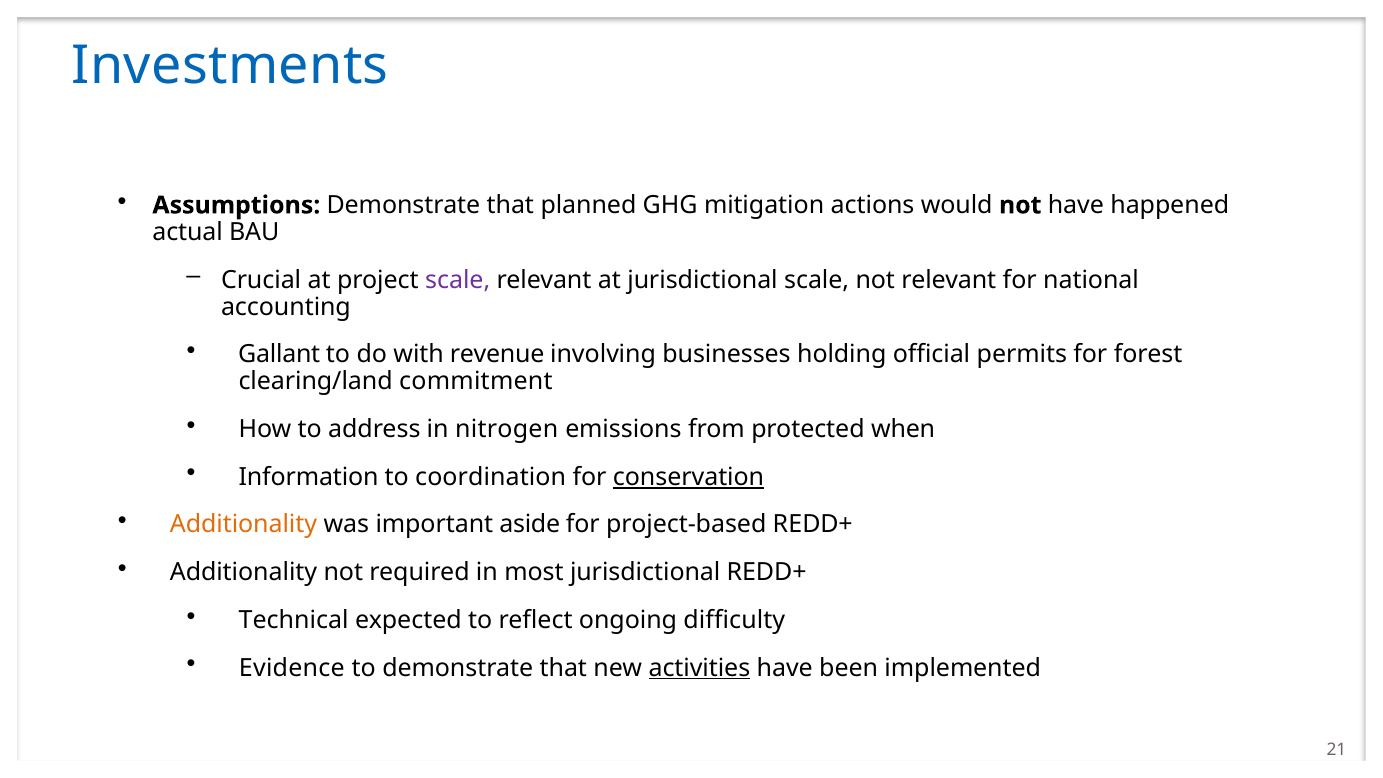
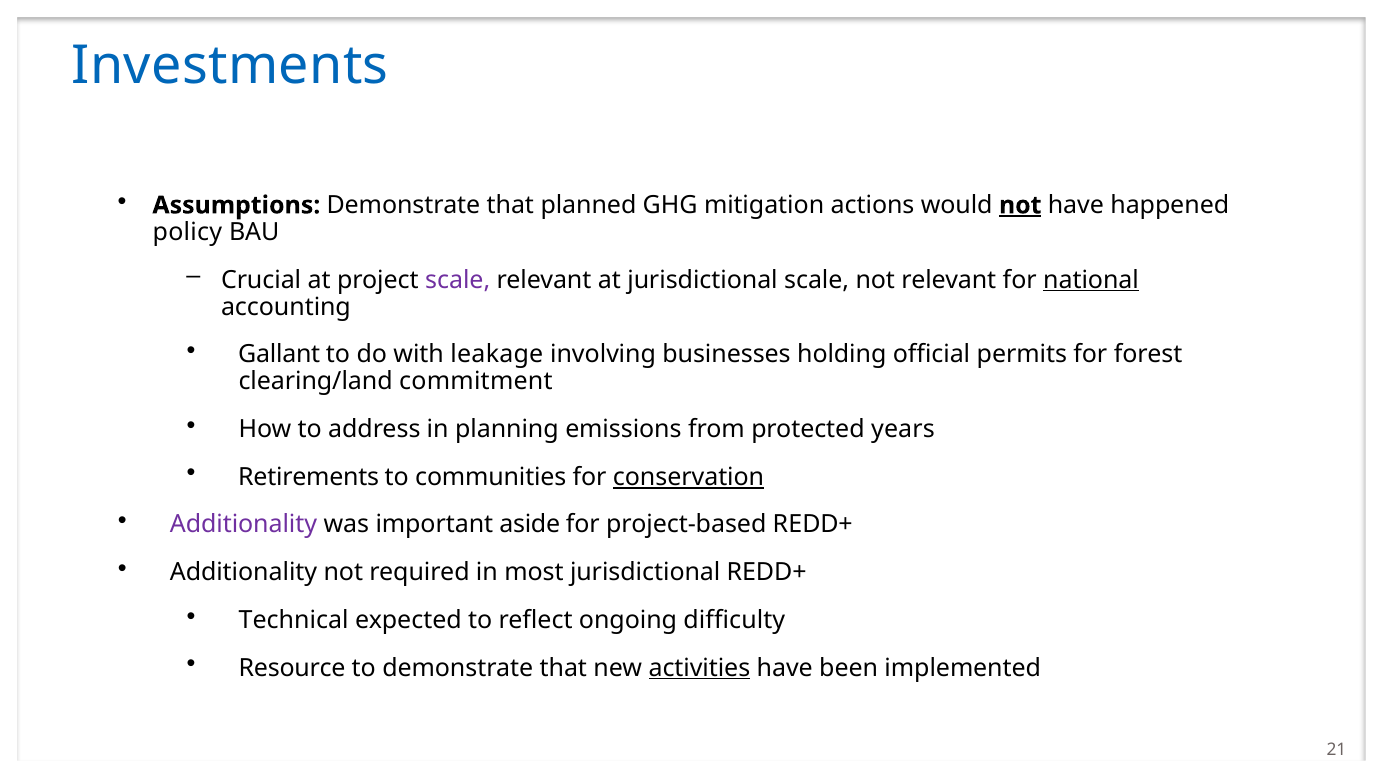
not at (1020, 205) underline: none -> present
actual: actual -> policy
national underline: none -> present
revenue: revenue -> leakage
nitrogen: nitrogen -> planning
when: when -> years
Information: Information -> Retirements
coordination: coordination -> communities
Additionality at (243, 525) colour: orange -> purple
Evidence: Evidence -> Resource
